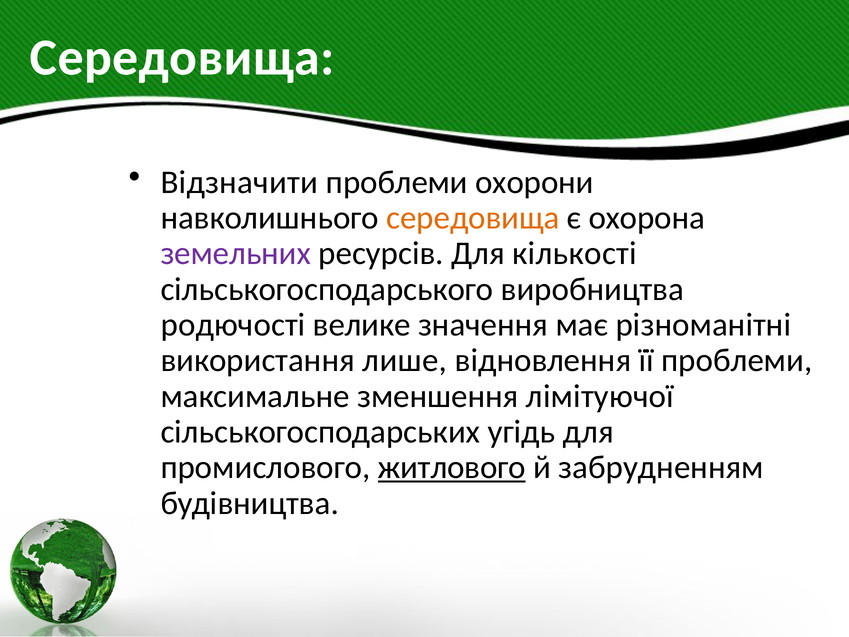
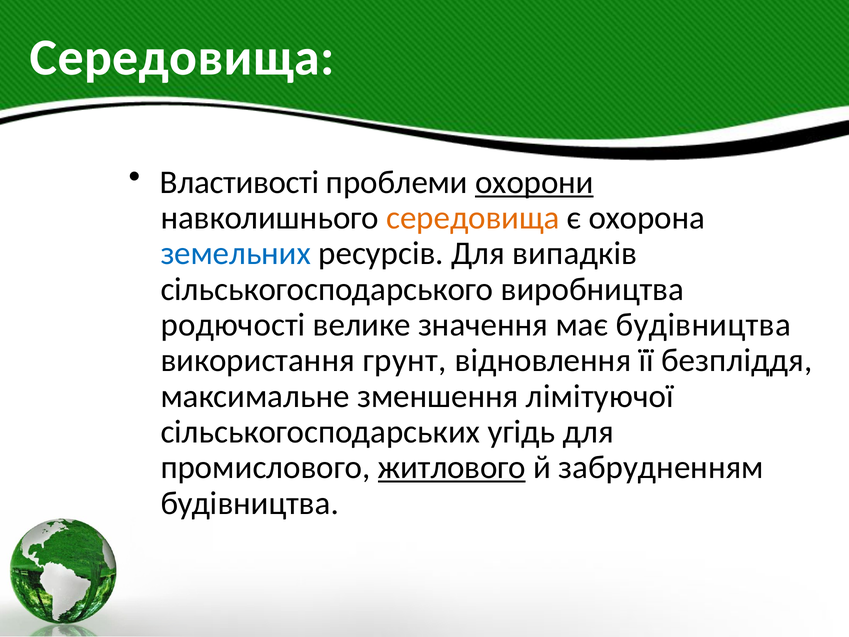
Відзначити: Відзначити -> Властивості
охорони underline: none -> present
земельних colour: purple -> blue
кількості: кількості -> випадків
має різноманітні: різноманітні -> будівництва
лише: лише -> грунт
її проблеми: проблеми -> безпліддя
